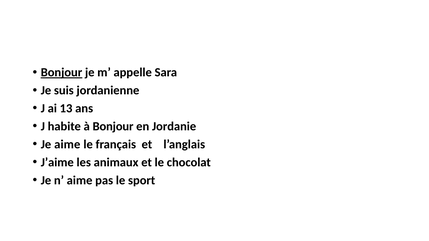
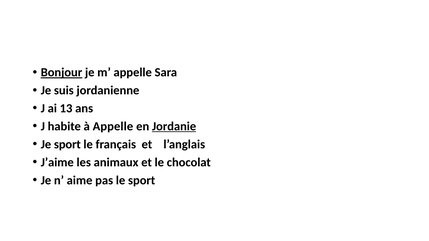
à Bonjour: Bonjour -> Appelle
Jordanie underline: none -> present
Je aime: aime -> sport
